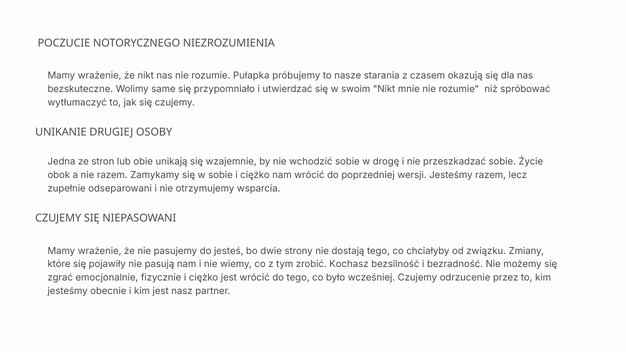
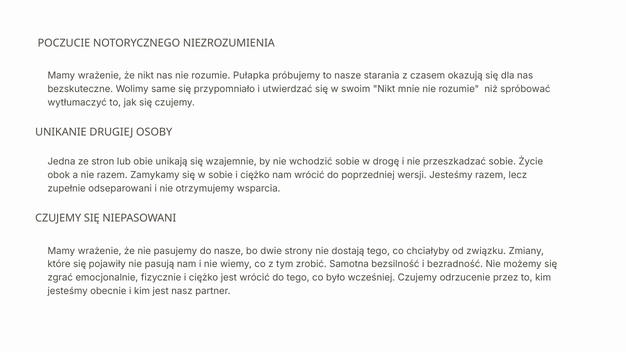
do jesteś: jesteś -> nasze
Kochasz: Kochasz -> Samotna
